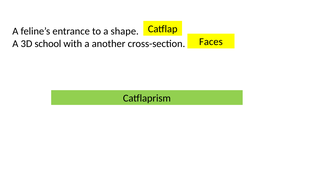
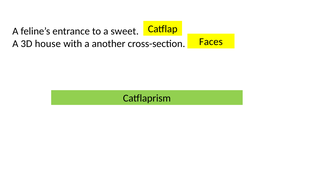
shape: shape -> sweet
school: school -> house
